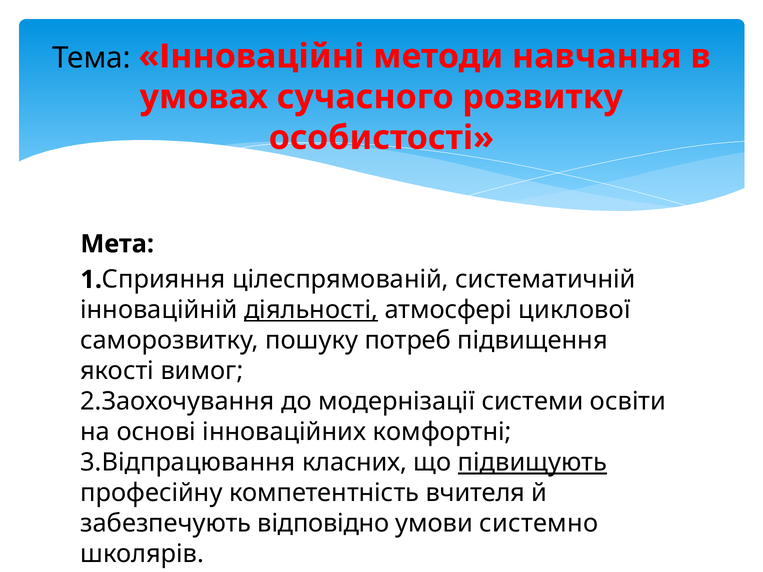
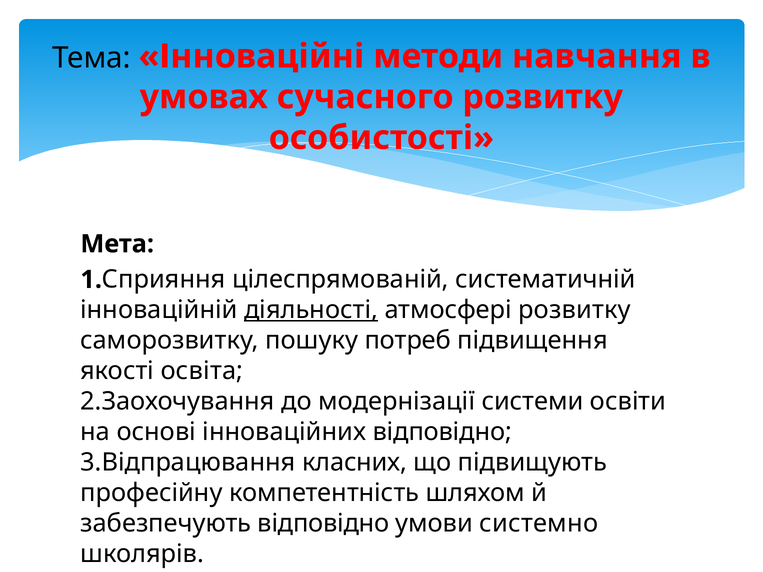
атмосфері циклової: циклової -> розвитку
вимог: вимог -> освіта
інноваційних комфортні: комфортні -> відповідно
підвищують underline: present -> none
вчителя: вчителя -> шляхом
